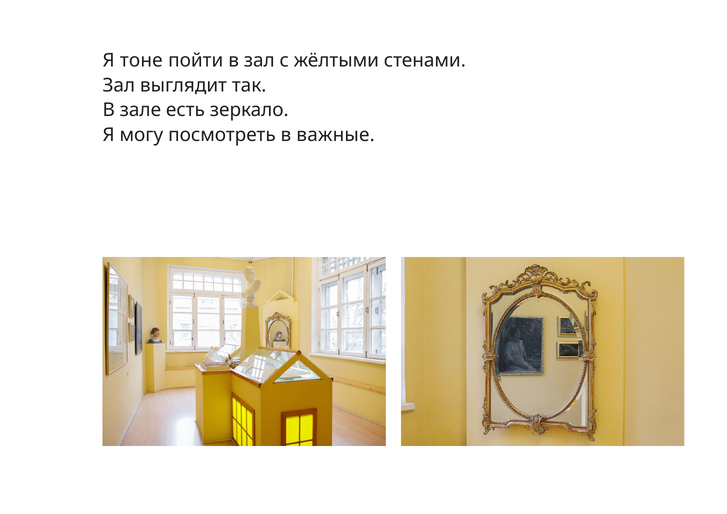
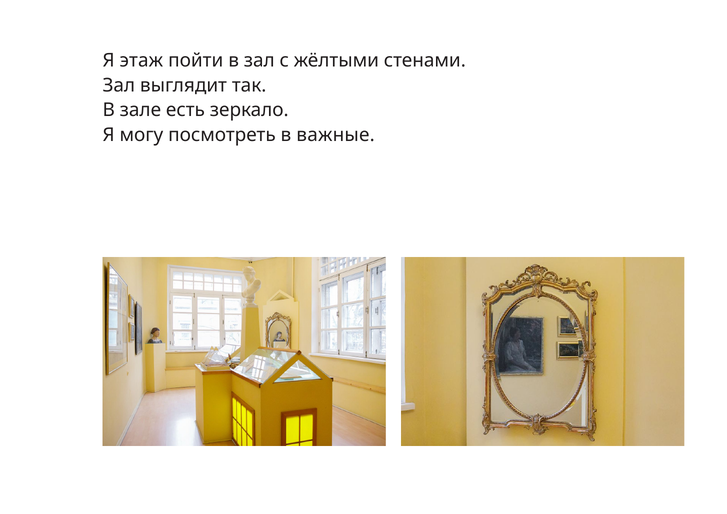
тоне: тоне -> этаж
